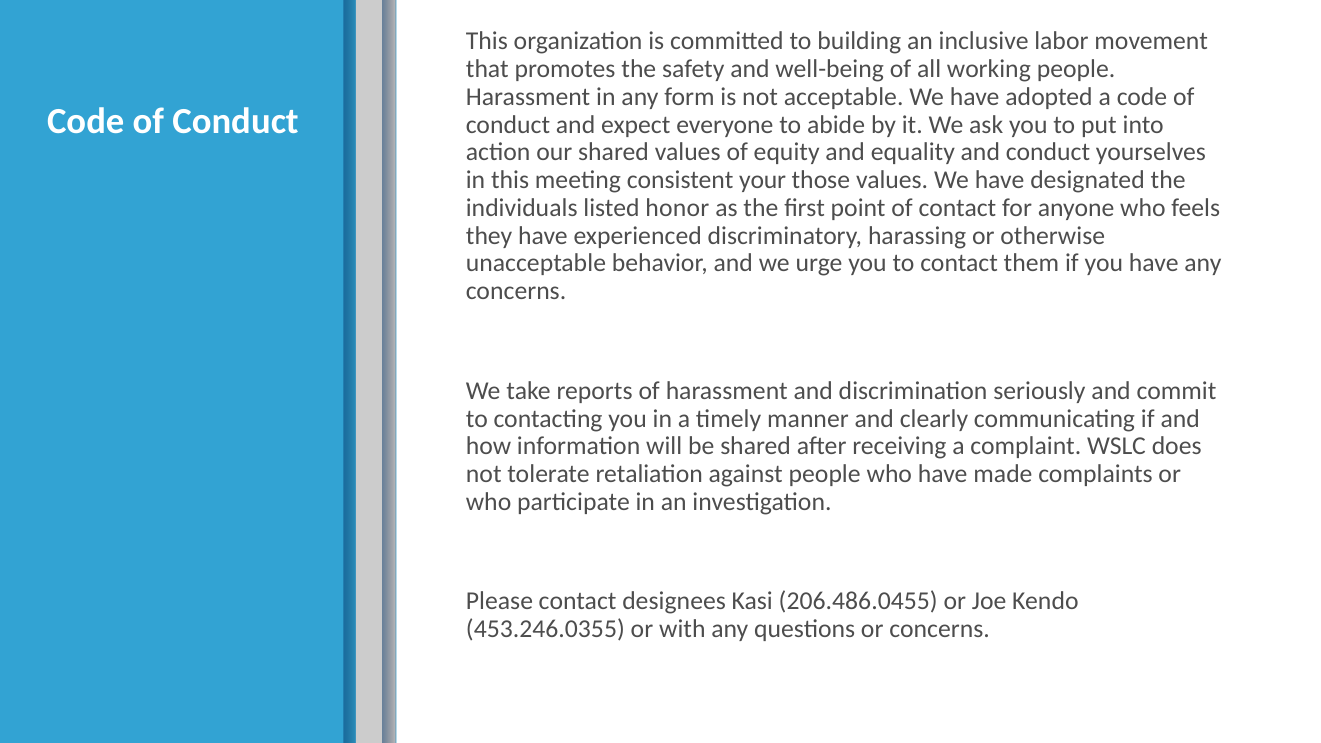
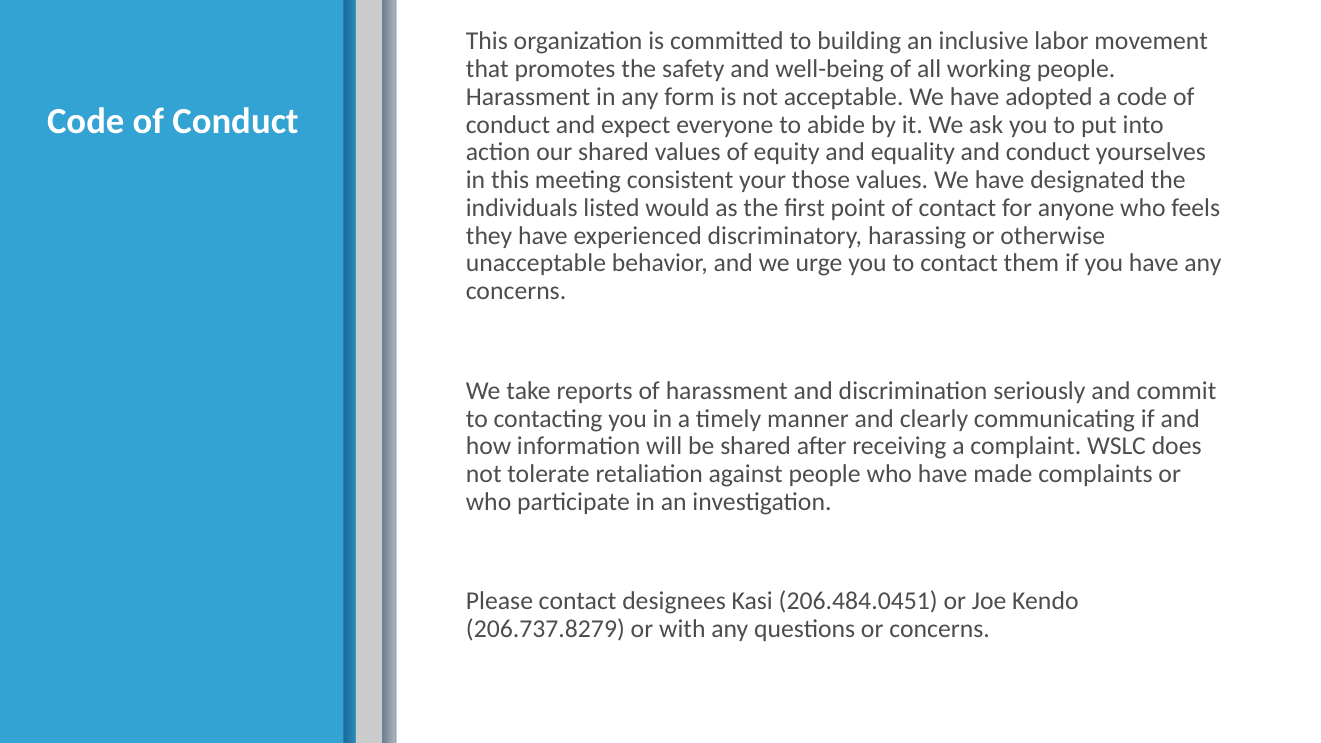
honor: honor -> would
206.486.0455: 206.486.0455 -> 206.484.0451
453.246.0355: 453.246.0355 -> 206.737.8279
